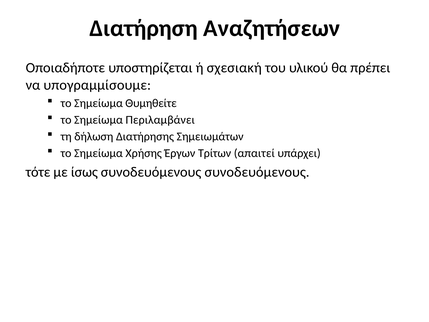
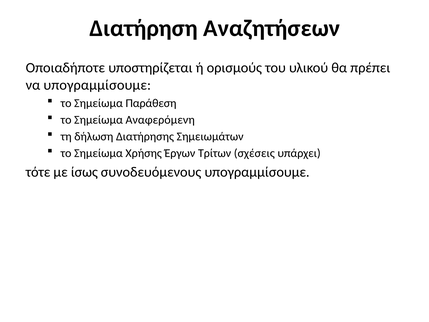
σχεσιακή: σχεσιακή -> ορισμούς
Θυμηθείτε: Θυμηθείτε -> Παράθεση
Περιλαμβάνει: Περιλαμβάνει -> Αναφερόμενη
απαιτεί: απαιτεί -> σχέσεις
συνοδευόμενους συνοδευόμενους: συνοδευόμενους -> υπογραμμίσουμε
